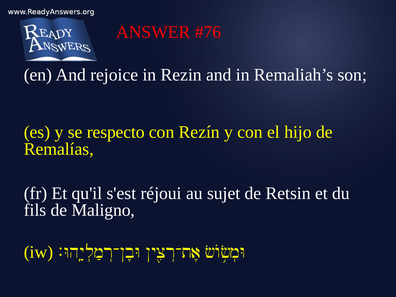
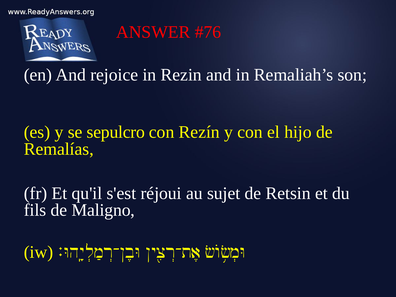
respecto: respecto -> sepulcro
